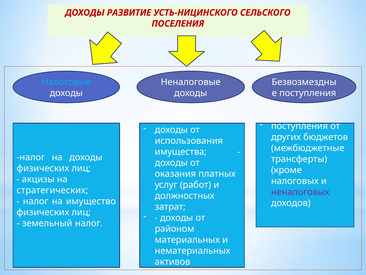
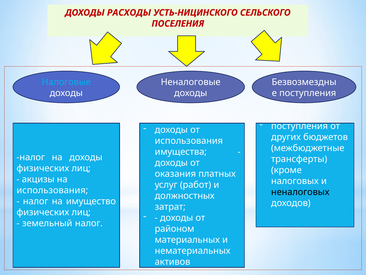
РАЗВИТИЕ: РАЗВИТИЕ -> РАСХОДЫ
стратегических at (52, 190): стратегических -> использования
неналоговых colour: purple -> black
